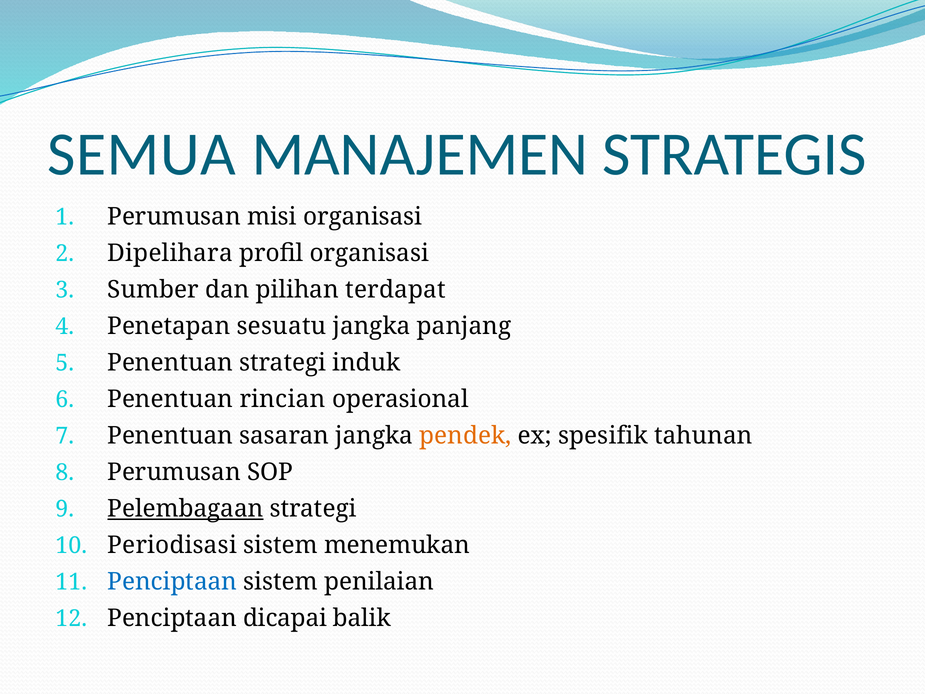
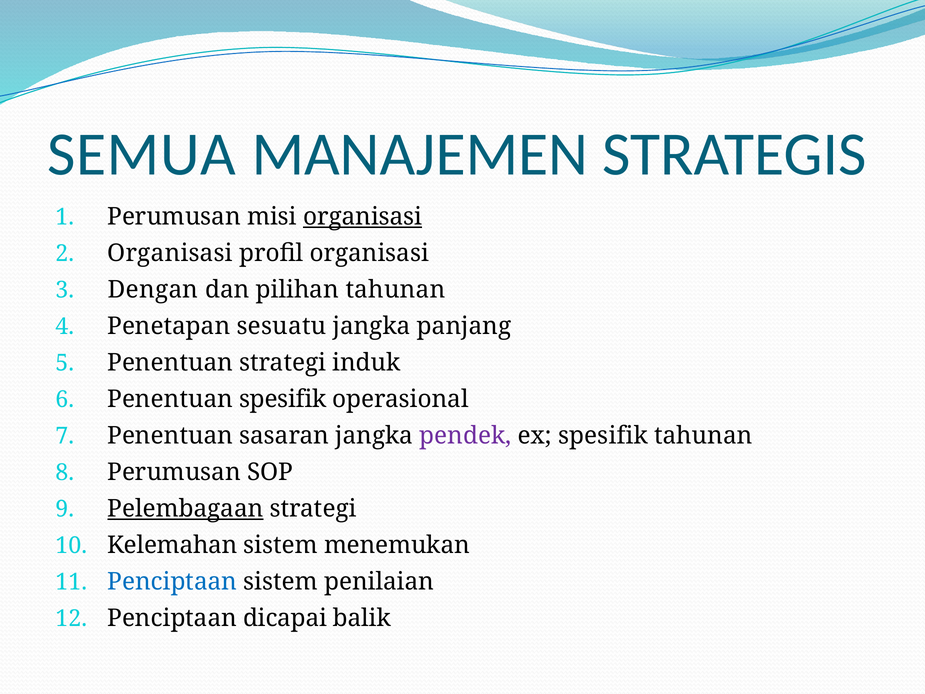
organisasi at (363, 217) underline: none -> present
Dipelihara at (170, 253): Dipelihara -> Organisasi
Sumber: Sumber -> Dengan
pilihan terdapat: terdapat -> tahunan
Penentuan rincian: rincian -> spesifik
pendek colour: orange -> purple
Periodisasi: Periodisasi -> Kelemahan
